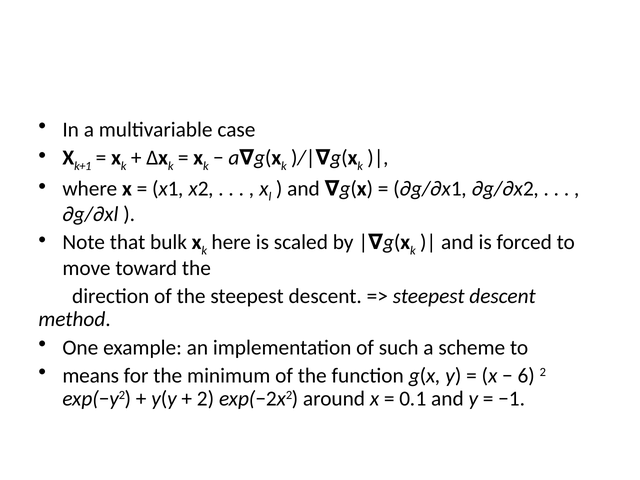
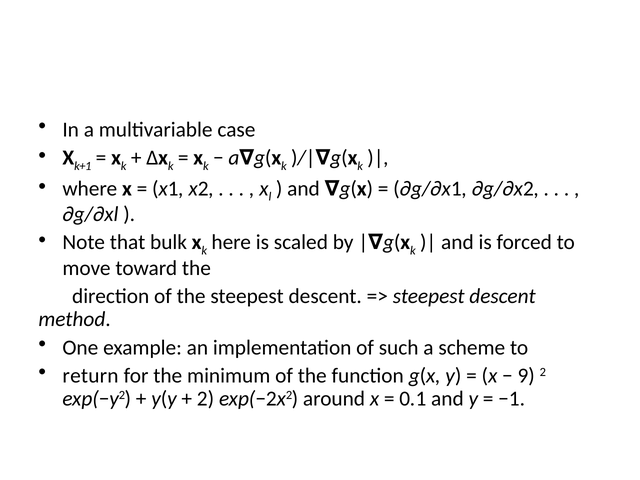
means: means -> return
6: 6 -> 9
